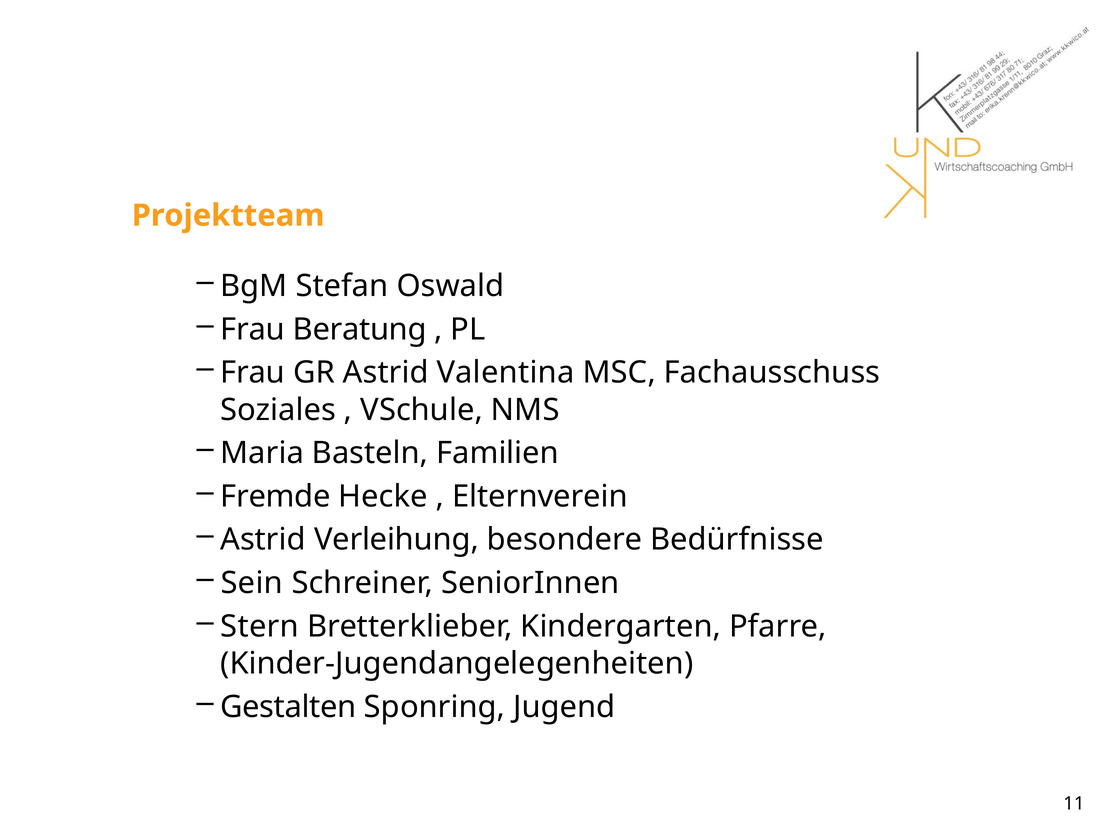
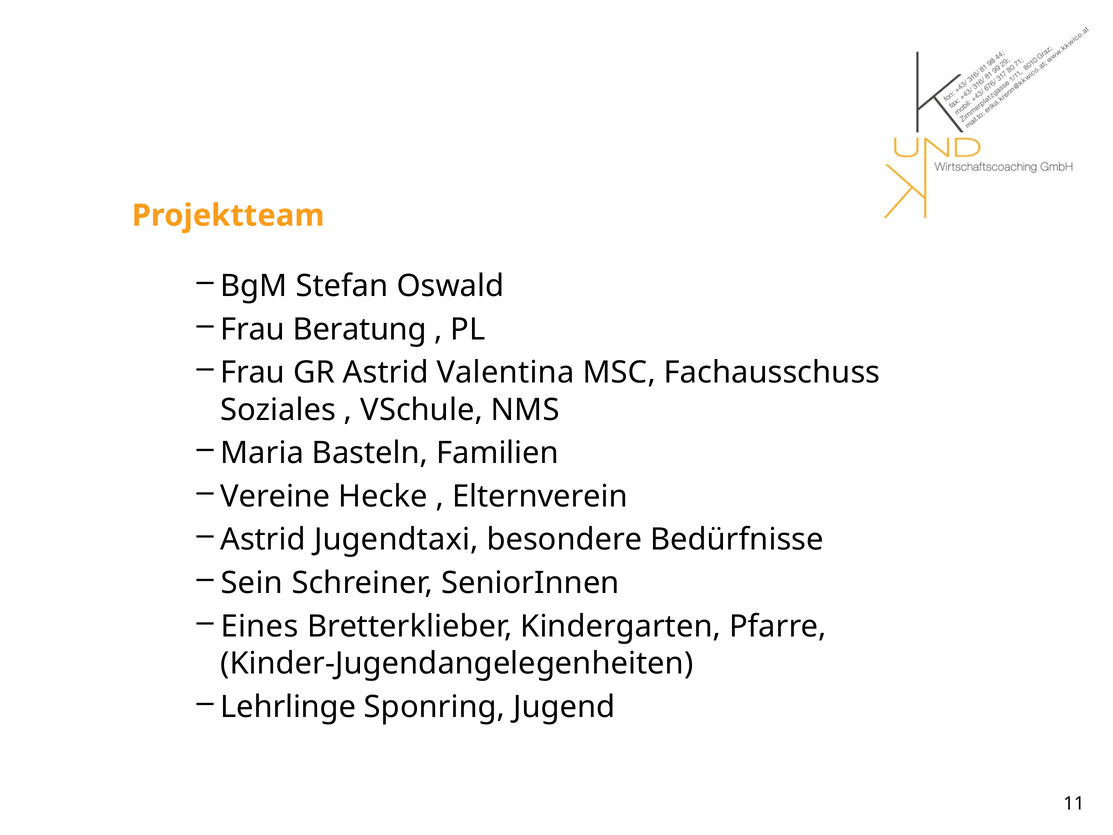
Fremde: Fremde -> Vereine
Verleihung: Verleihung -> Jugendtaxi
Stern: Stern -> Eines
Gestalten: Gestalten -> Lehrlinge
